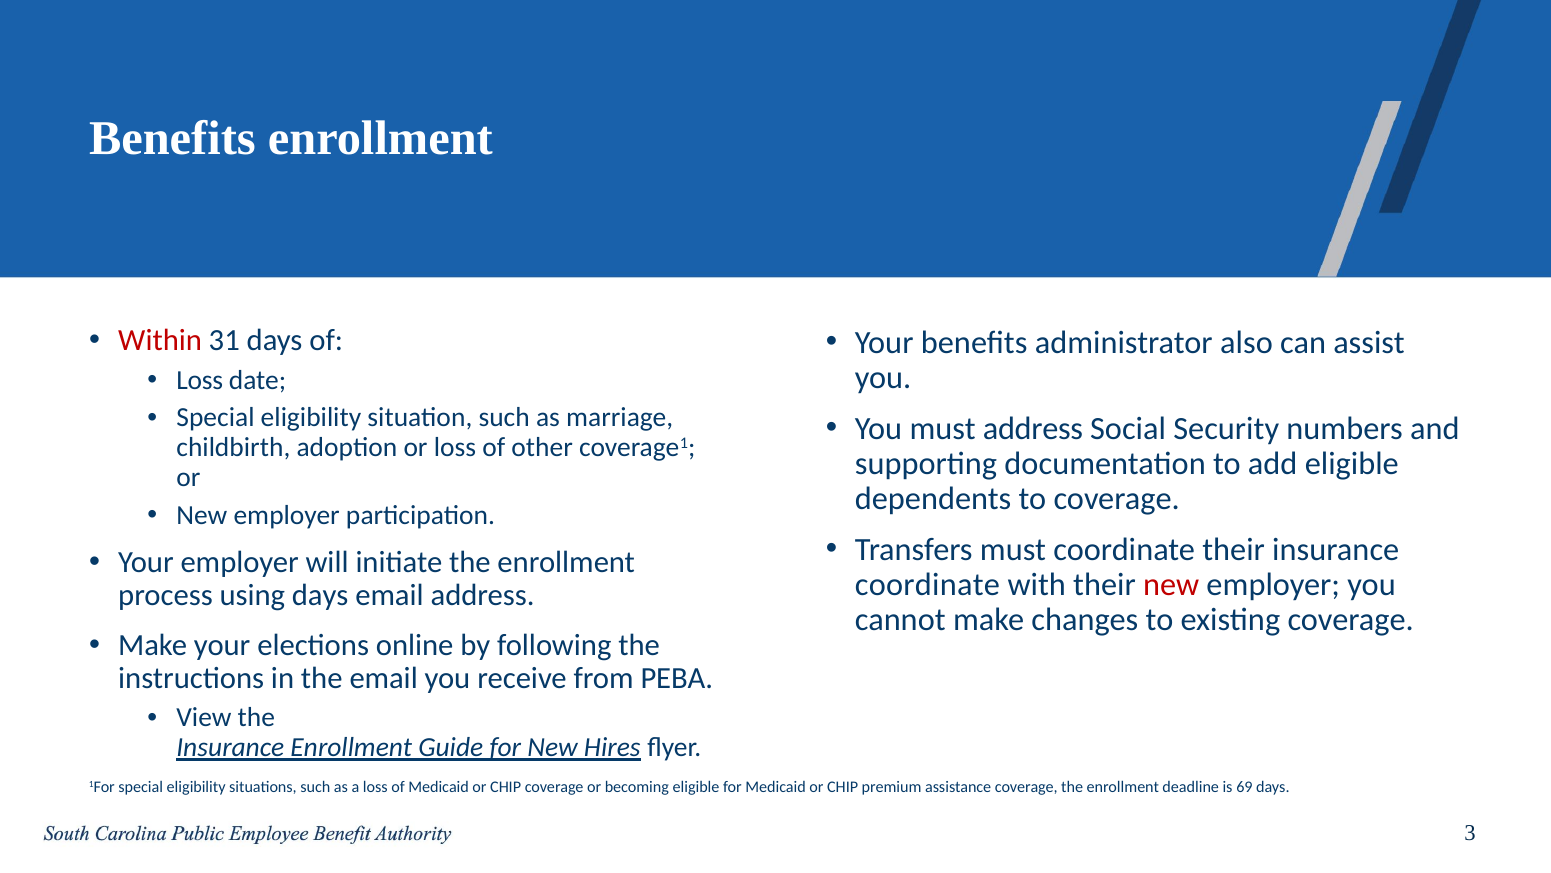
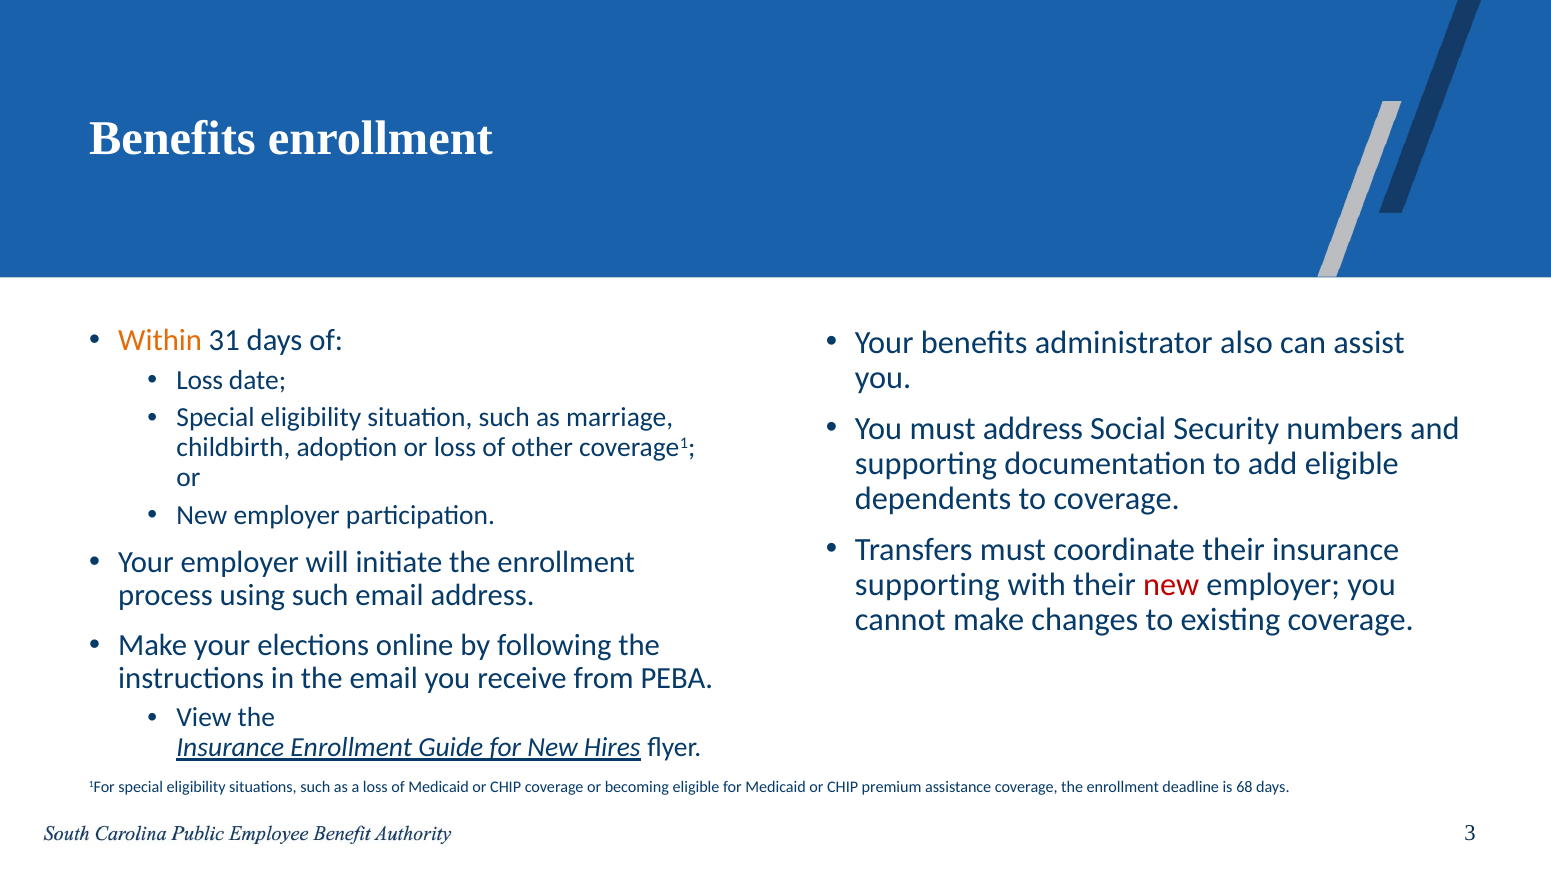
Within colour: red -> orange
coordinate at (927, 584): coordinate -> supporting
using days: days -> such
69: 69 -> 68
